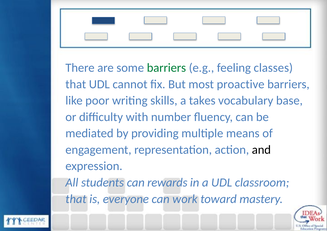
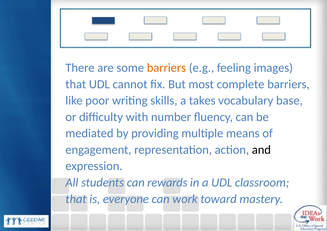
barriers at (166, 68) colour: green -> orange
classes: classes -> images
proactive: proactive -> complete
